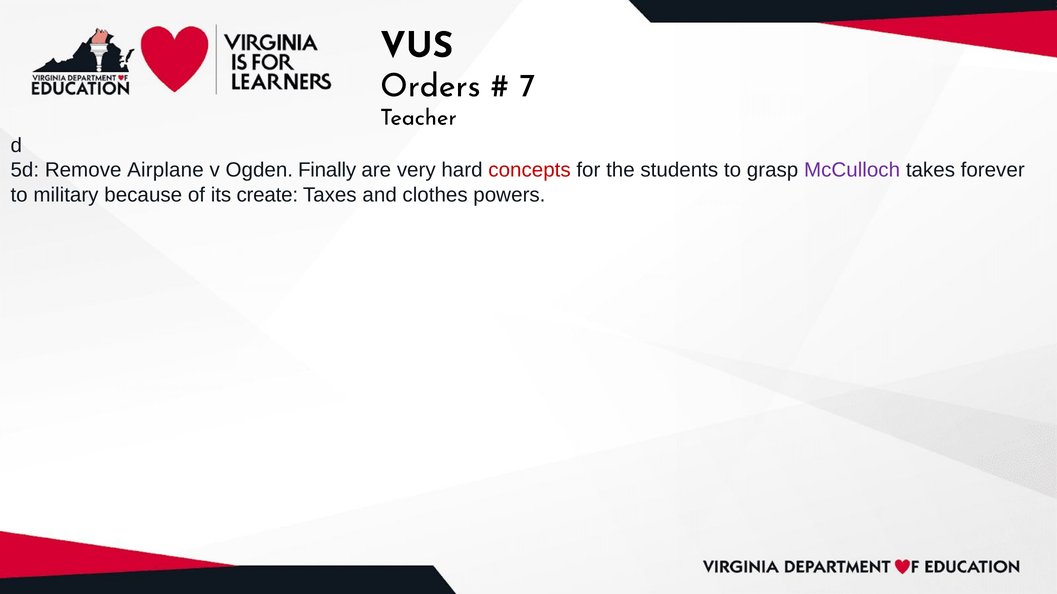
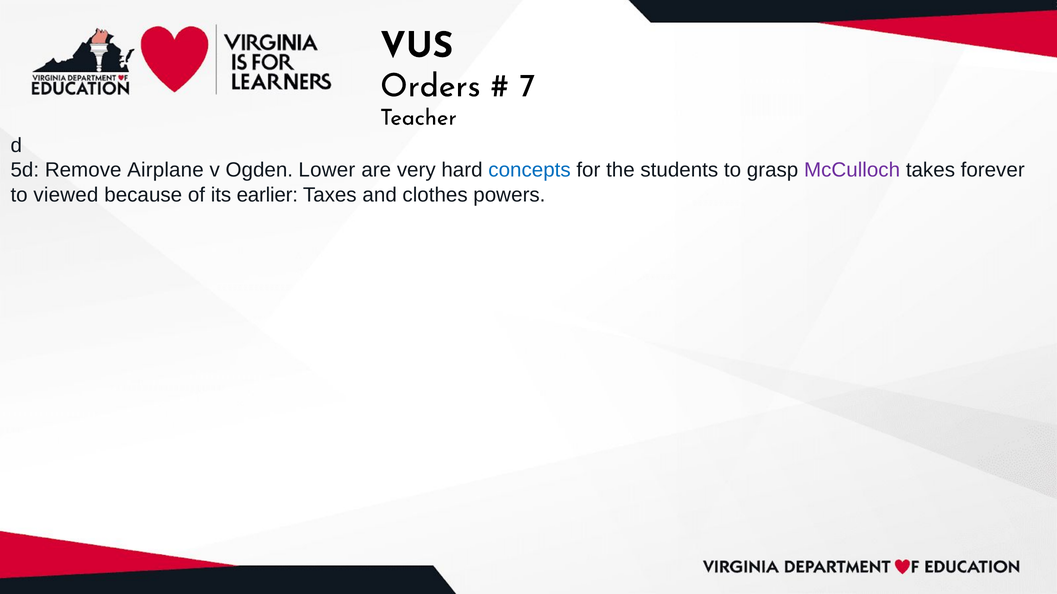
Finally: Finally -> Lower
concepts colour: red -> blue
military: military -> viewed
create: create -> earlier
